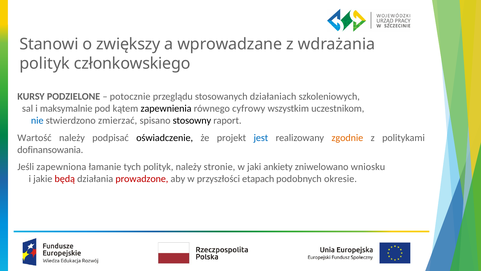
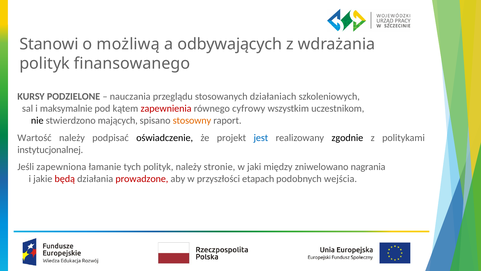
zwiększy: zwiększy -> możliwą
wprowadzane: wprowadzane -> odbywających
członkowskiego: członkowskiego -> finansowanego
potocznie: potocznie -> nauczania
zapewnienia colour: black -> red
nie colour: blue -> black
zmierzać: zmierzać -> mających
stosowny colour: black -> orange
zgodnie colour: orange -> black
dofinansowania: dofinansowania -> instytucjonalnej
ankiety: ankiety -> między
wniosku: wniosku -> nagrania
okresie: okresie -> wejścia
